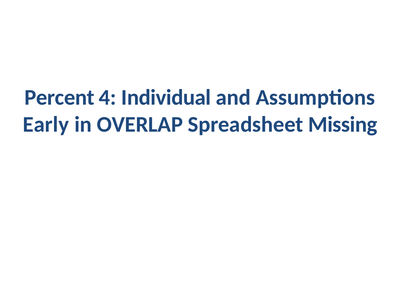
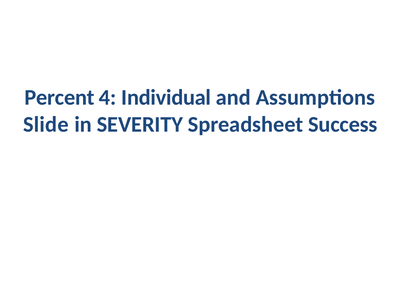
Early: Early -> Slide
OVERLAP: OVERLAP -> SEVERITY
Missing: Missing -> Success
